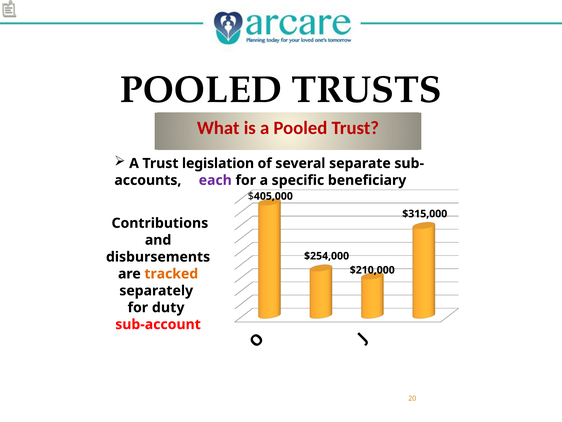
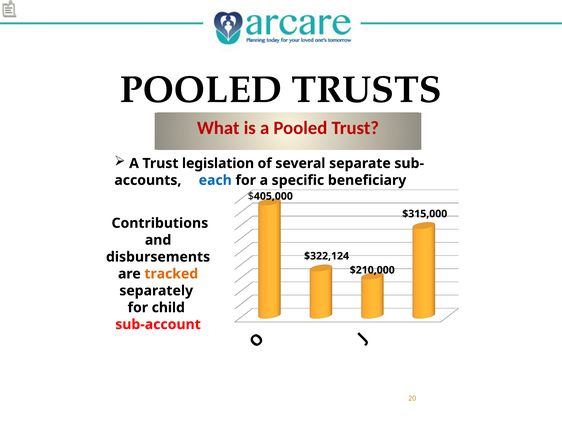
each colour: purple -> blue
$254,000: $254,000 -> $322,124
duty: duty -> child
